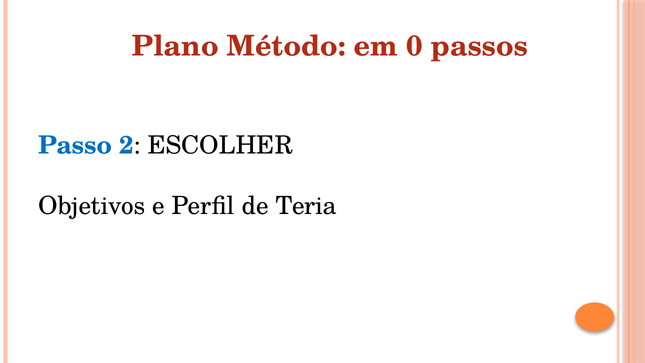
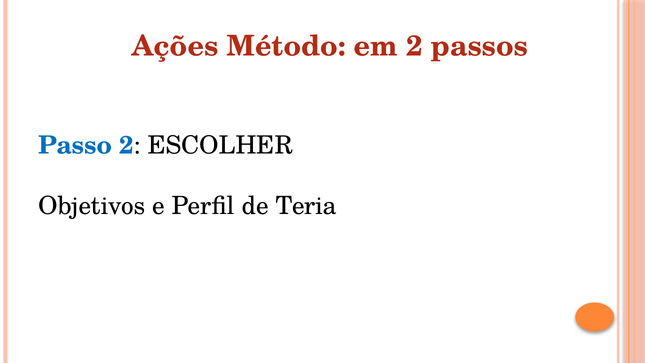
Plano: Plano -> Ações
em 0: 0 -> 2
